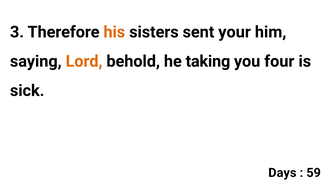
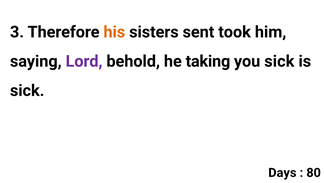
your: your -> took
Lord colour: orange -> purple
you four: four -> sick
59: 59 -> 80
